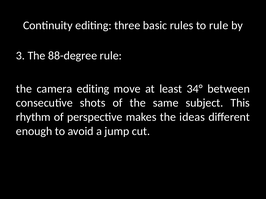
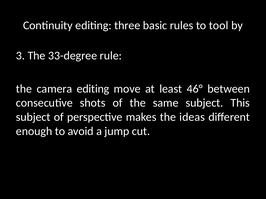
to rule: rule -> tool
88-degree: 88-degree -> 33-degree
34°: 34° -> 46°
rhythm at (33, 117): rhythm -> subject
